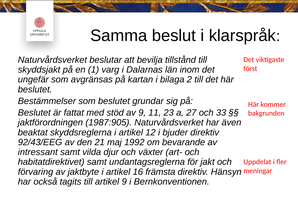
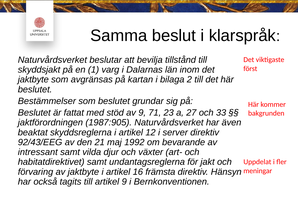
ungefär at (33, 79): ungefär -> jaktbyte
11: 11 -> 71
bjuder: bjuder -> server
